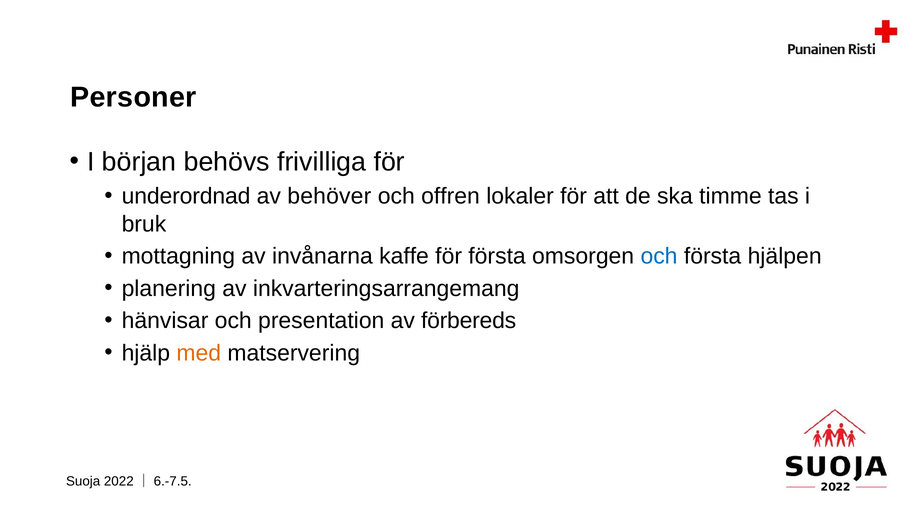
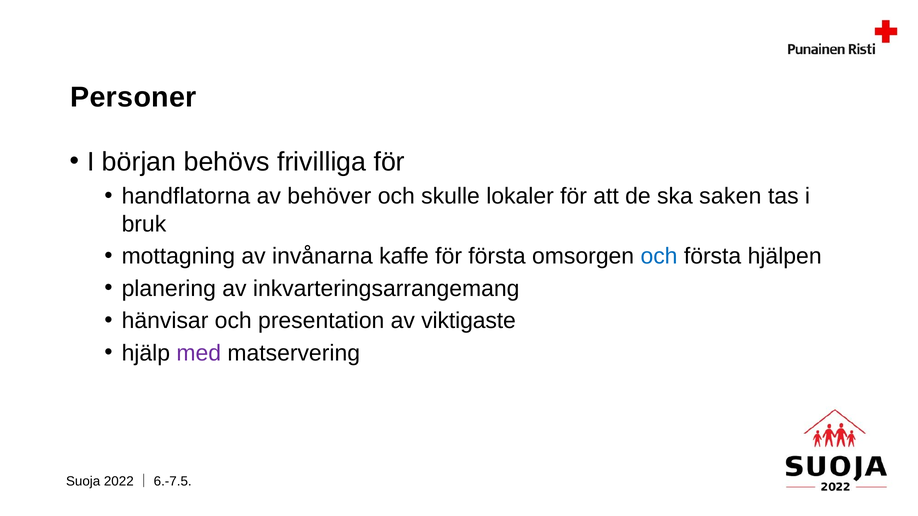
underordnad: underordnad -> handflatorna
offren: offren -> skulle
timme: timme -> saken
förbereds: förbereds -> viktigaste
med colour: orange -> purple
